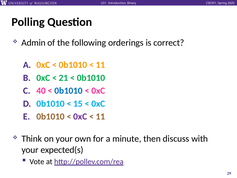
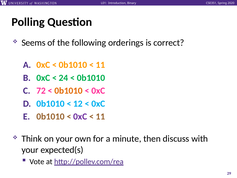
Admin: Admin -> Seems
21: 21 -> 24
40: 40 -> 72
0b1010 at (69, 91) colour: blue -> orange
15: 15 -> 12
